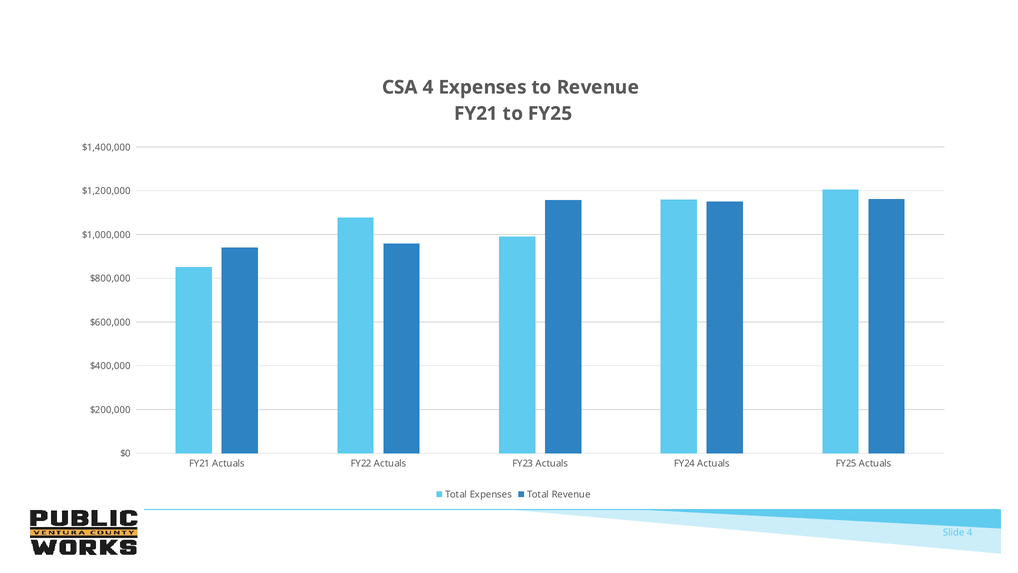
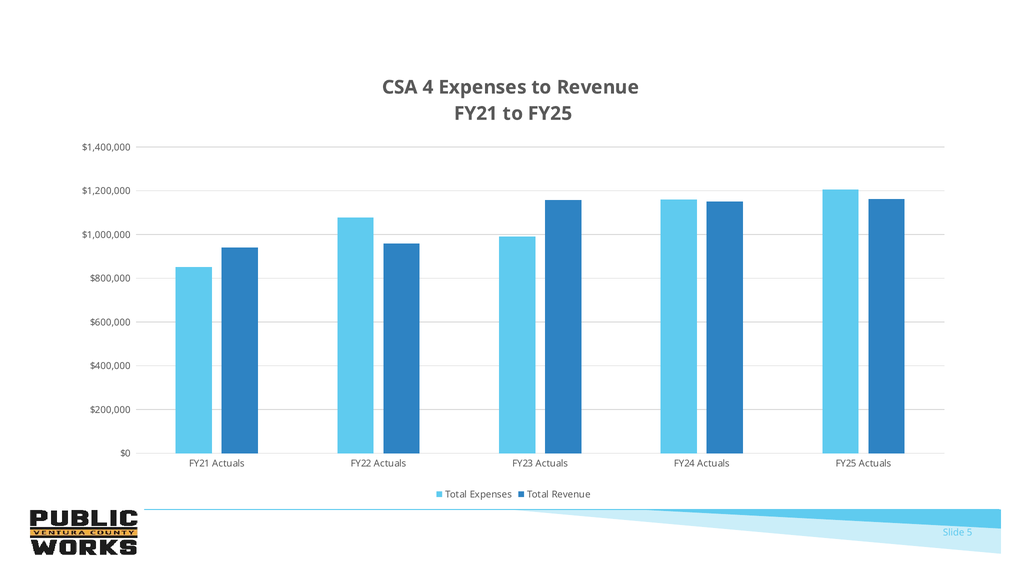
Slide 4: 4 -> 5
